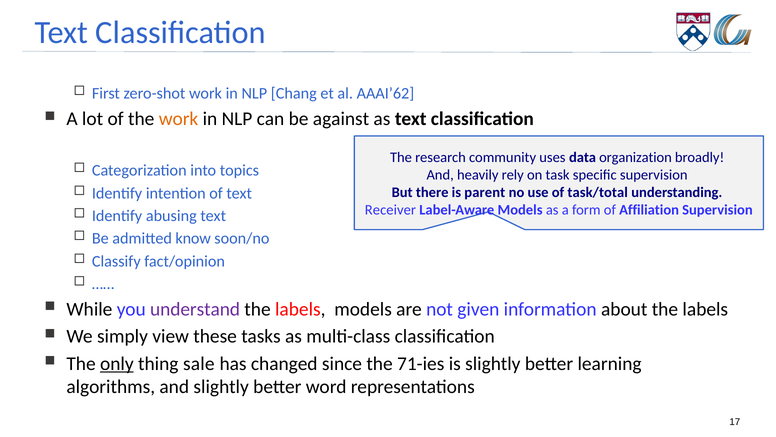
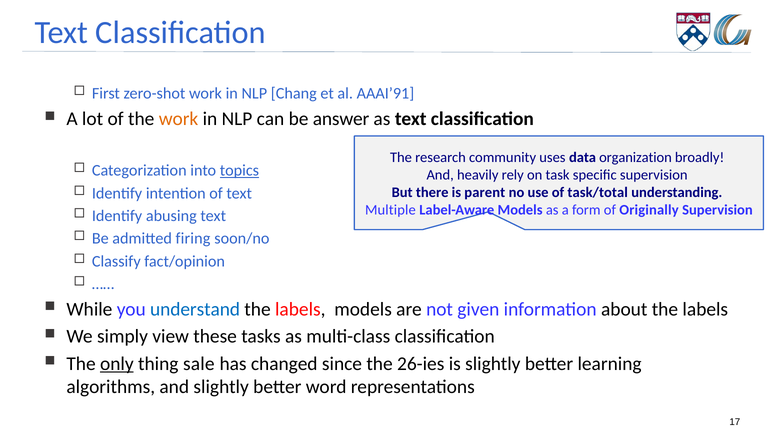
AAAI’62: AAAI’62 -> AAAI’91
against: against -> answer
topics underline: none -> present
Receiver: Receiver -> Multiple
Affiliation: Affiliation -> Originally
know: know -> firing
understand colour: purple -> blue
71-ies: 71-ies -> 26-ies
